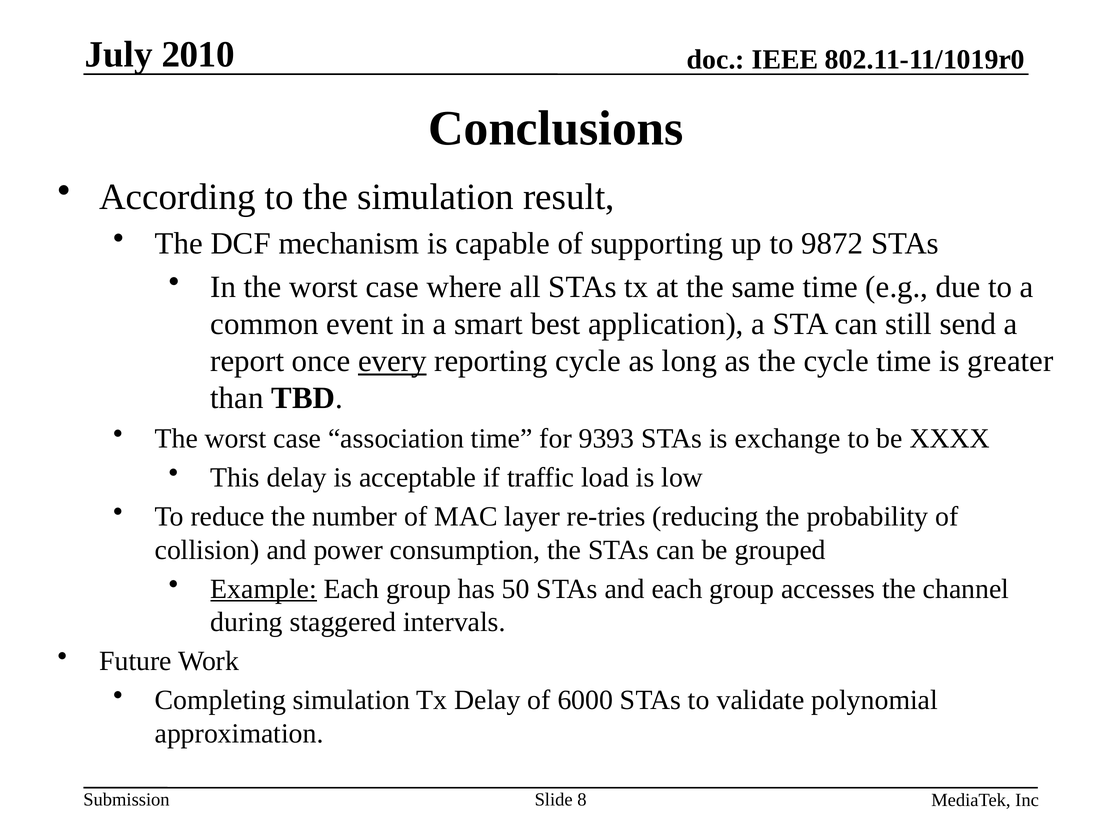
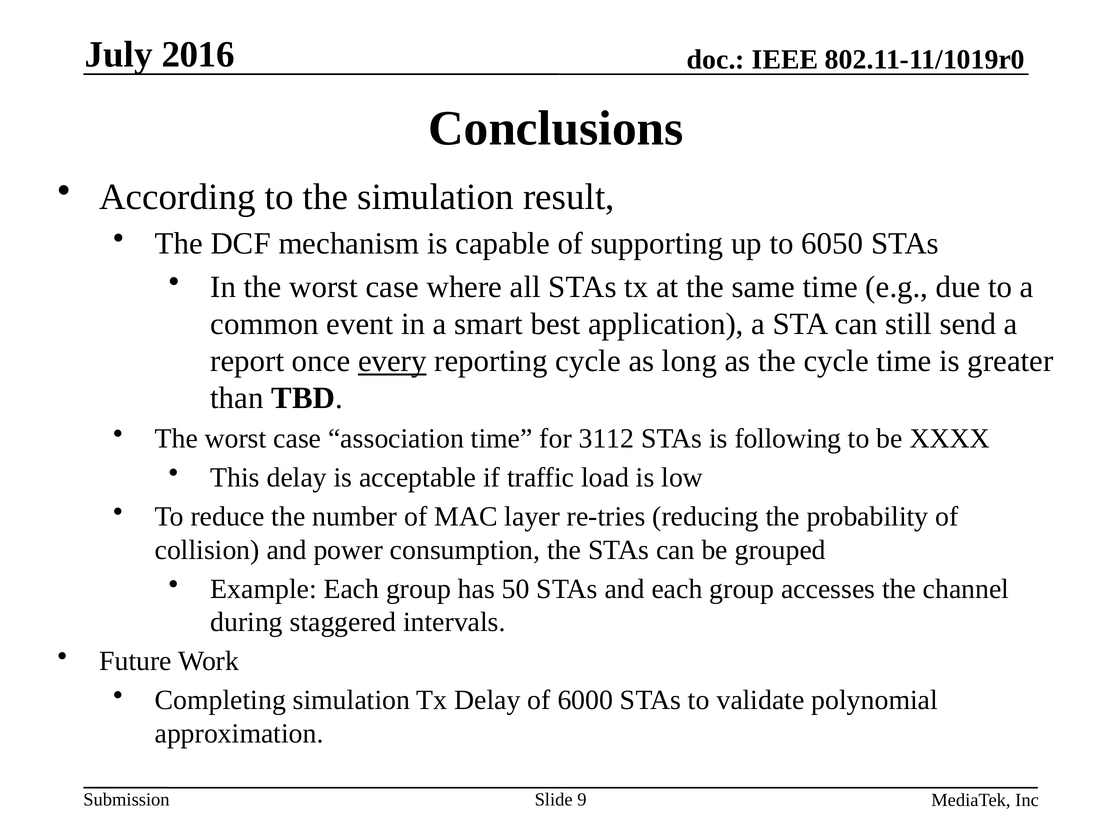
2010: 2010 -> 2016
9872: 9872 -> 6050
9393: 9393 -> 3112
exchange: exchange -> following
Example underline: present -> none
8: 8 -> 9
